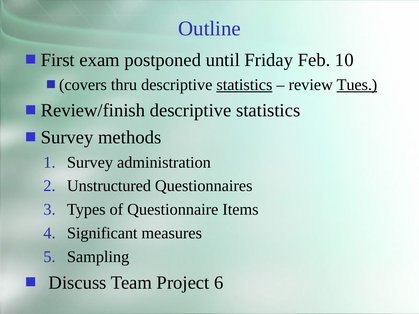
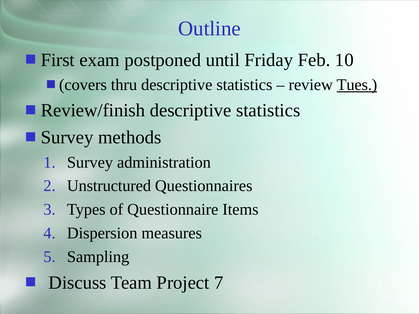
statistics at (244, 85) underline: present -> none
Significant: Significant -> Dispersion
6: 6 -> 7
